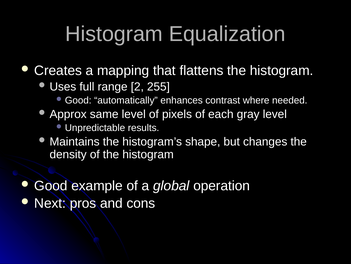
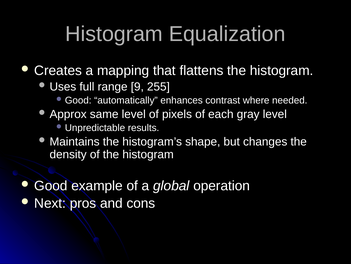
2: 2 -> 9
